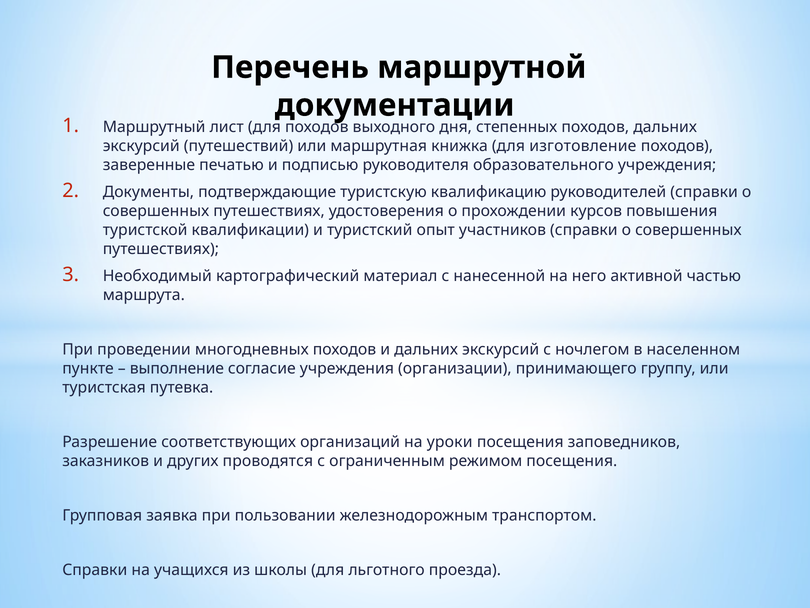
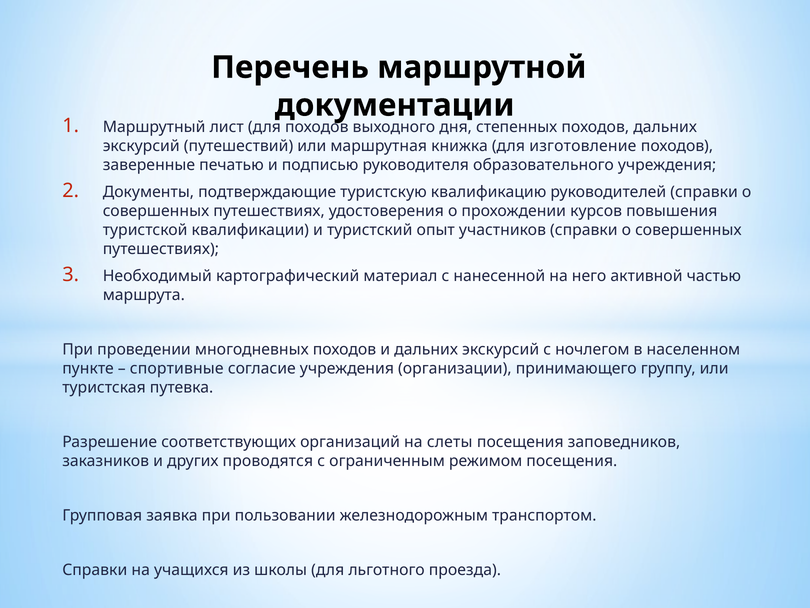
выполнение: выполнение -> спортивные
уроки: уроки -> слеты
